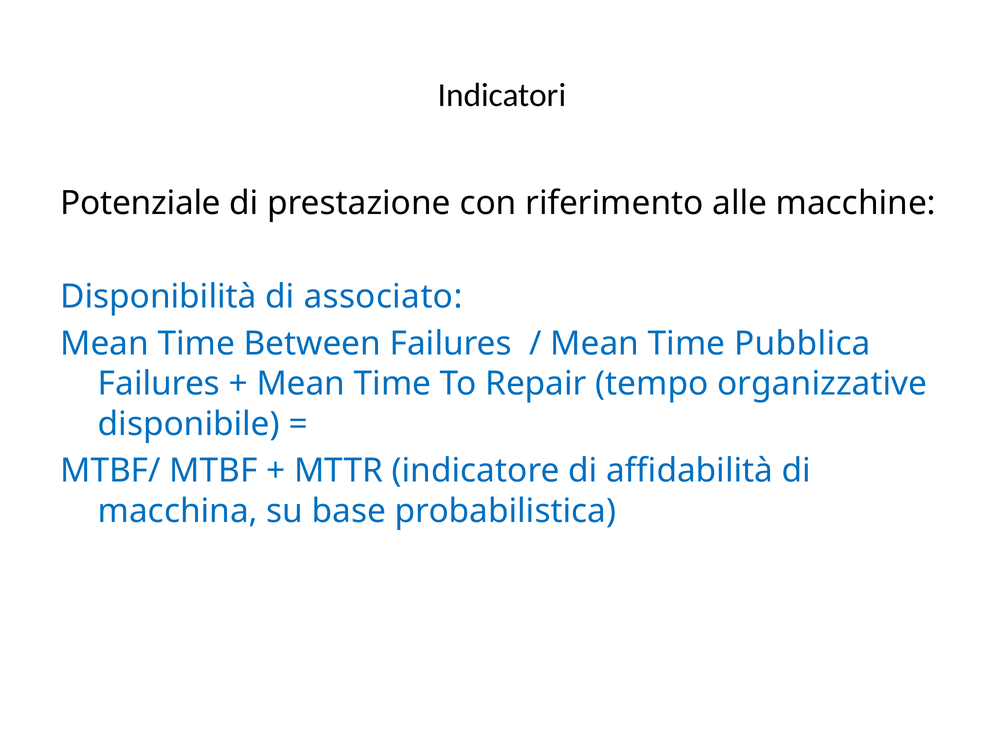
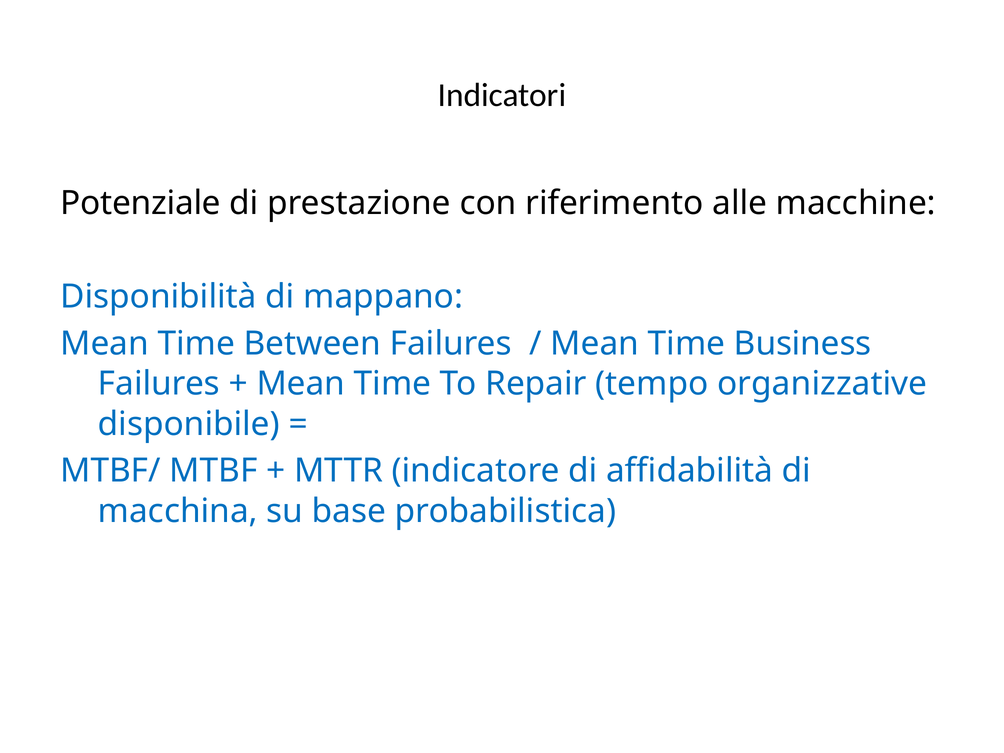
associato: associato -> mappano
Pubblica: Pubblica -> Business
